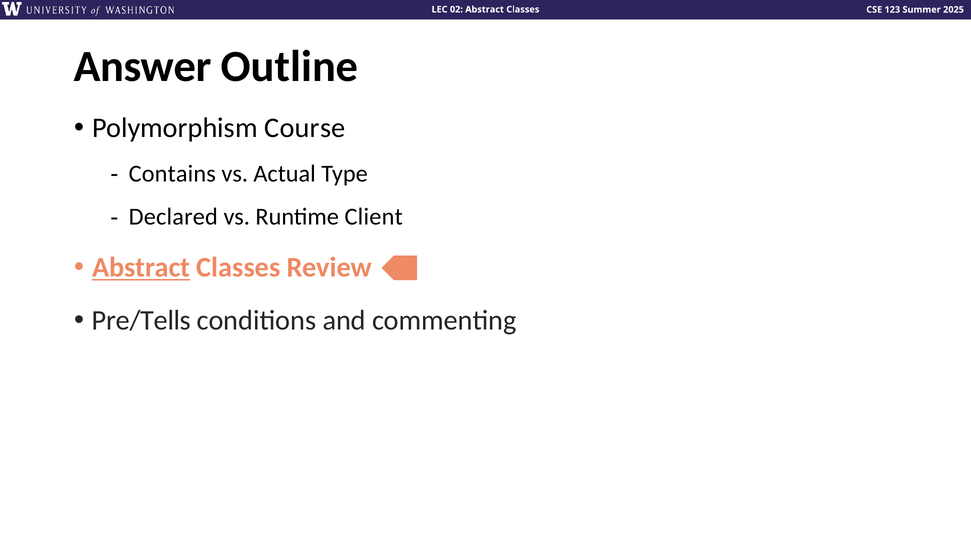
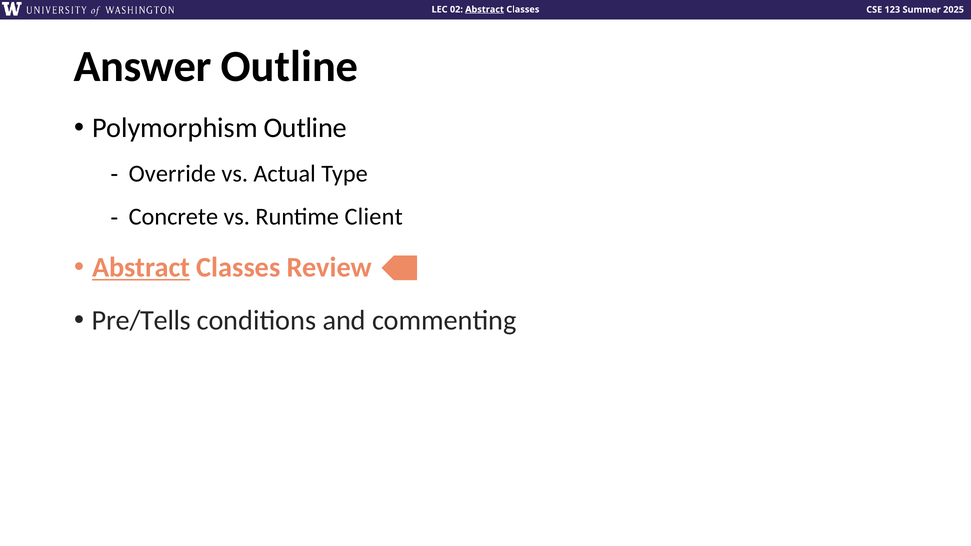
Abstract at (485, 9) underline: none -> present
Polymorphism Course: Course -> Outline
Contains: Contains -> Override
Declared: Declared -> Concrete
